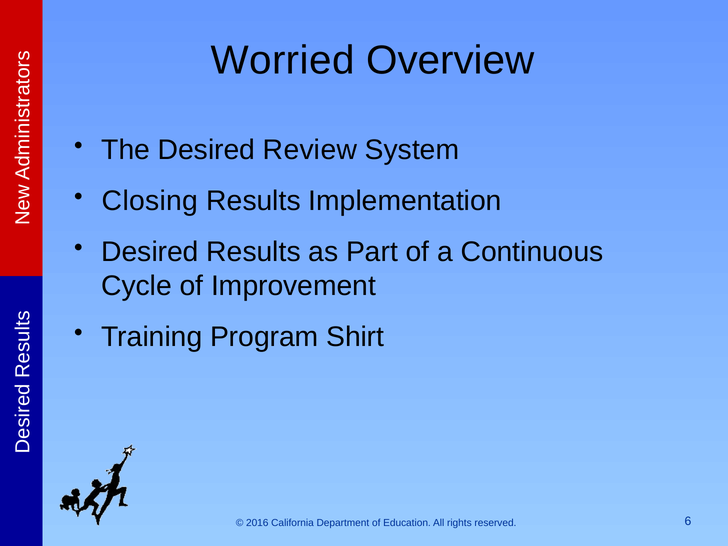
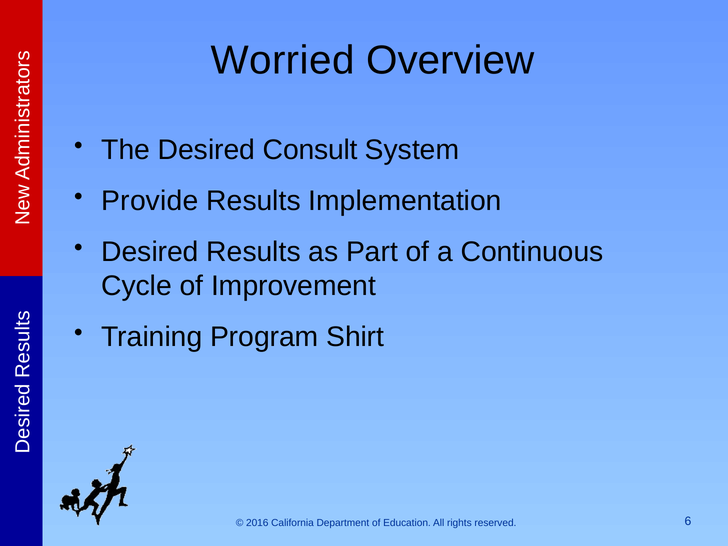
Review: Review -> Consult
Closing: Closing -> Provide
